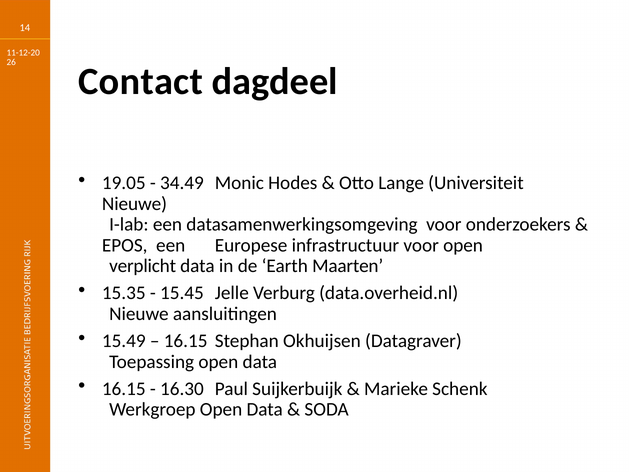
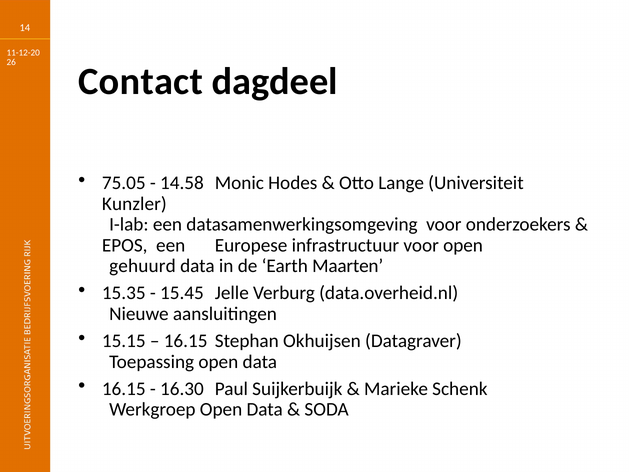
19.05: 19.05 -> 75.05
34.49: 34.49 -> 14.58
Nieuwe at (134, 204): Nieuwe -> Kunzler
verplicht: verplicht -> gehuurd
15.49: 15.49 -> 15.15
